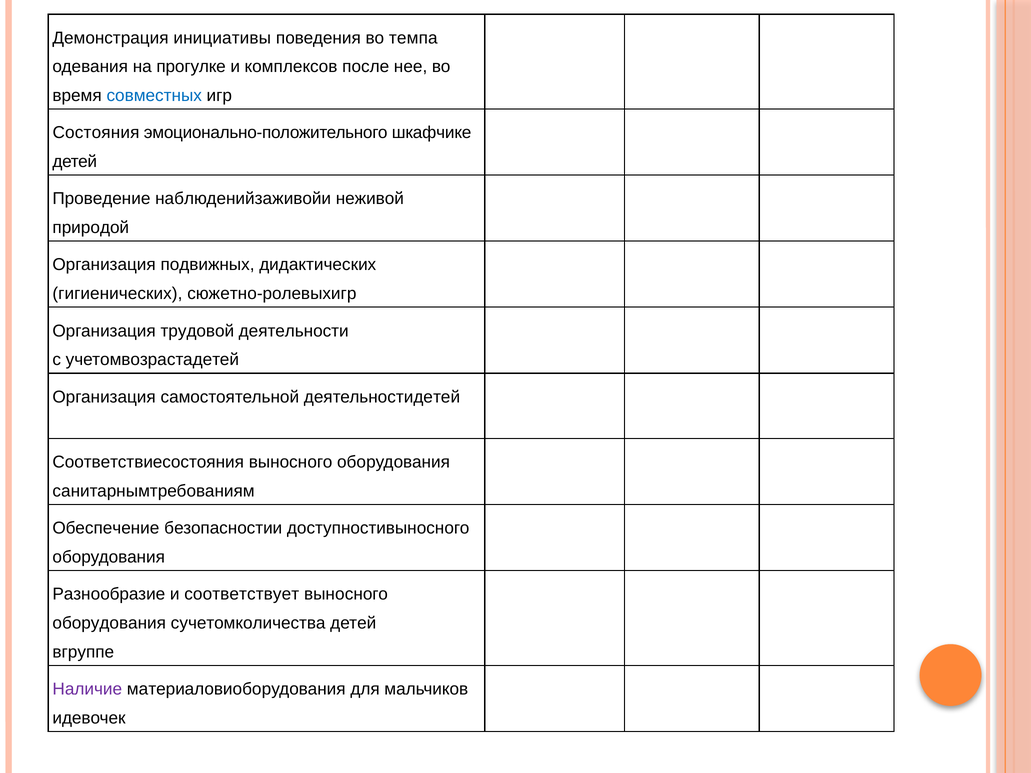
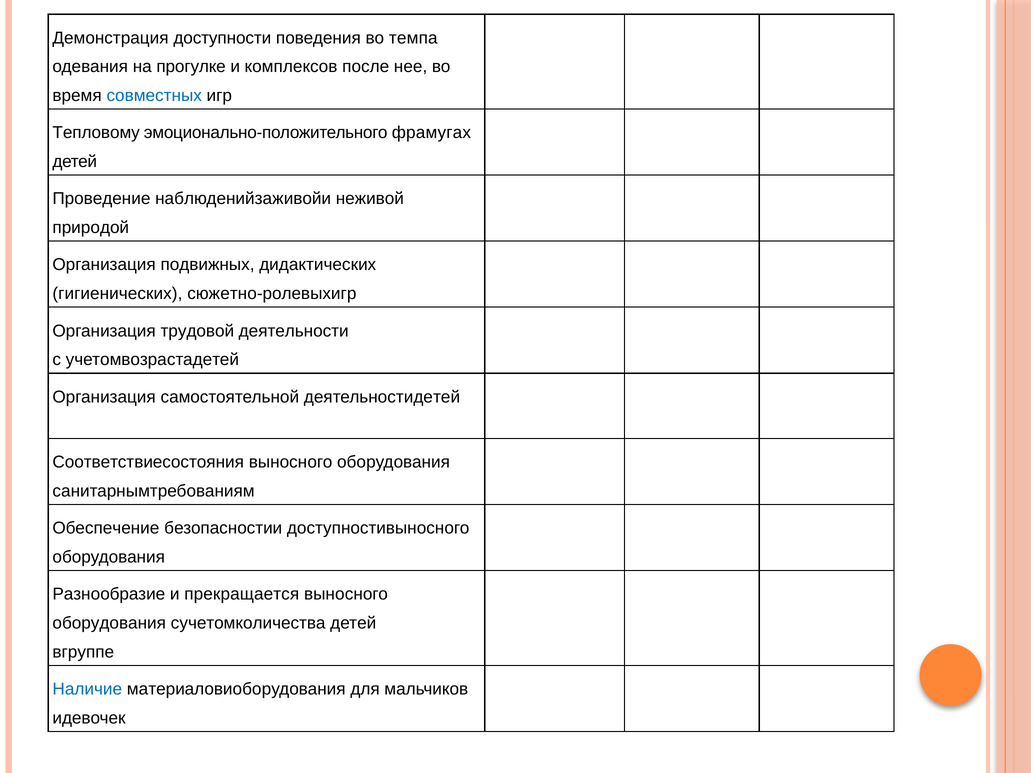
инициативы: инициативы -> доступности
Состояния: Состояния -> Тепловому
шкафчике: шкафчике -> фрамугах
соответствует: соответствует -> прекращается
Наличие colour: purple -> blue
